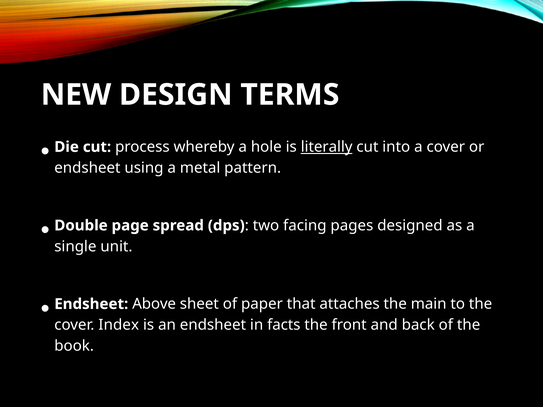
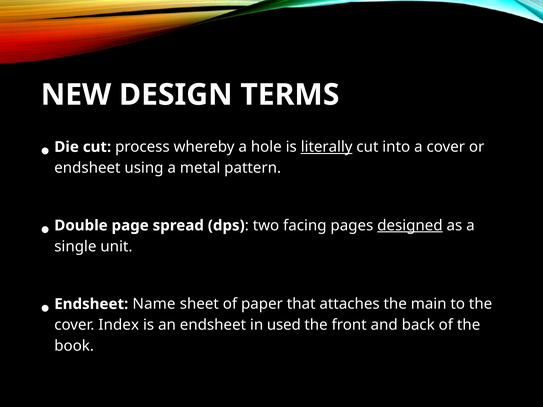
designed underline: none -> present
Above: Above -> Name
facts: facts -> used
